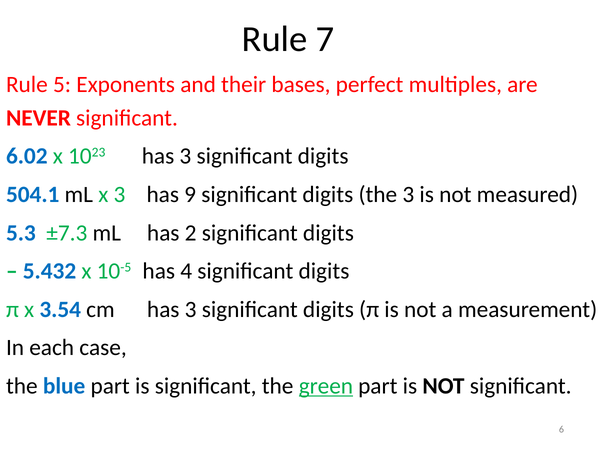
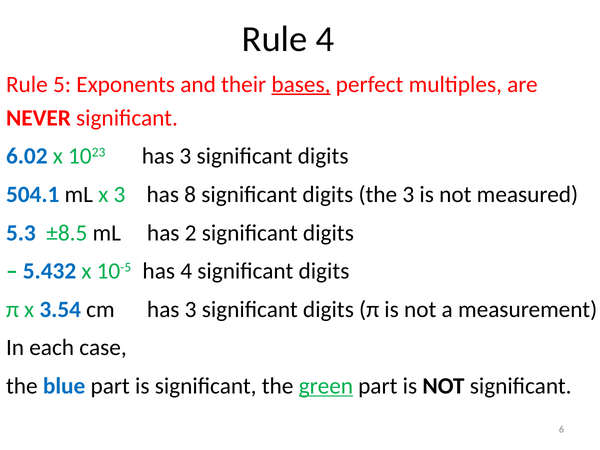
Rule 7: 7 -> 4
bases underline: none -> present
9: 9 -> 8
±7.3: ±7.3 -> ±8.5
